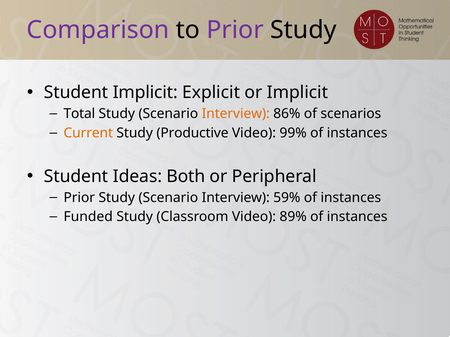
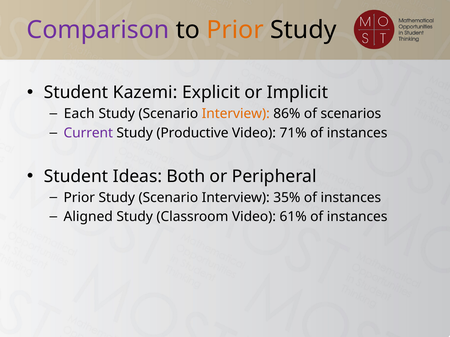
Prior at (235, 30) colour: purple -> orange
Student Implicit: Implicit -> Kazemi
Total: Total -> Each
Current colour: orange -> purple
99%: 99% -> 71%
59%: 59% -> 35%
Funded: Funded -> Aligned
89%: 89% -> 61%
